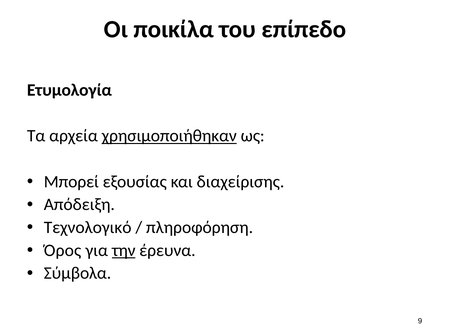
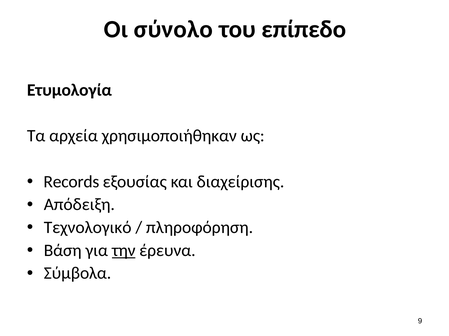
ποικίλα: ποικίλα -> σύνολο
χρησιμοποιήθηκαν underline: present -> none
Μπορεί: Μπορεί -> Records
Όρος: Όρος -> Βάση
